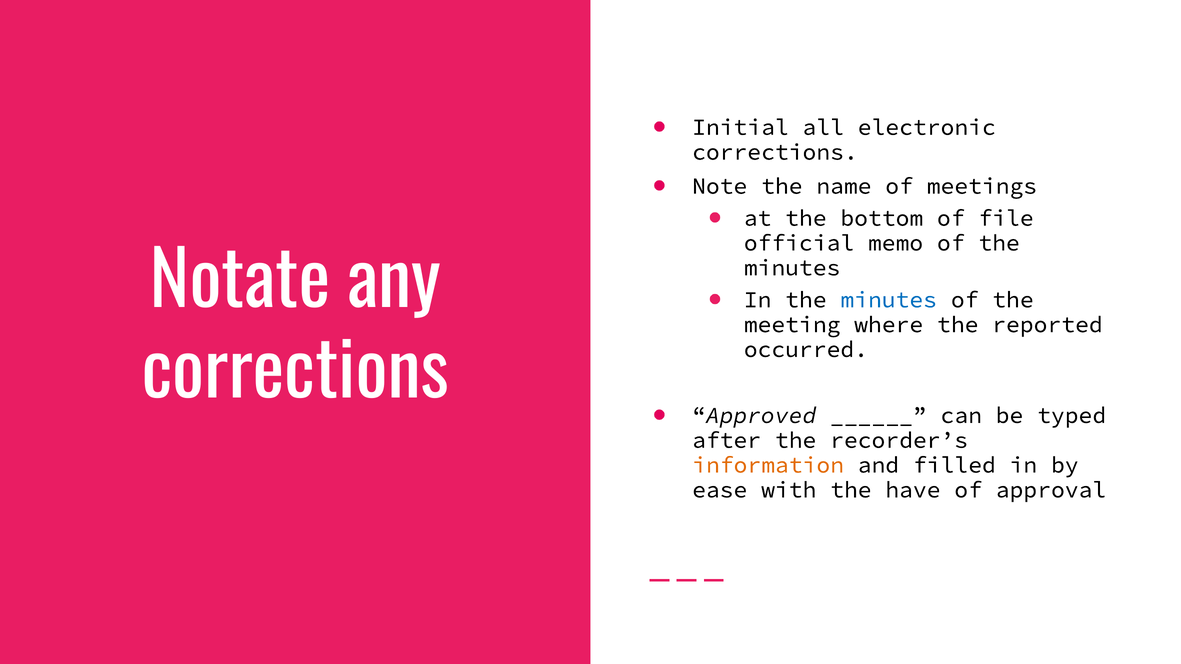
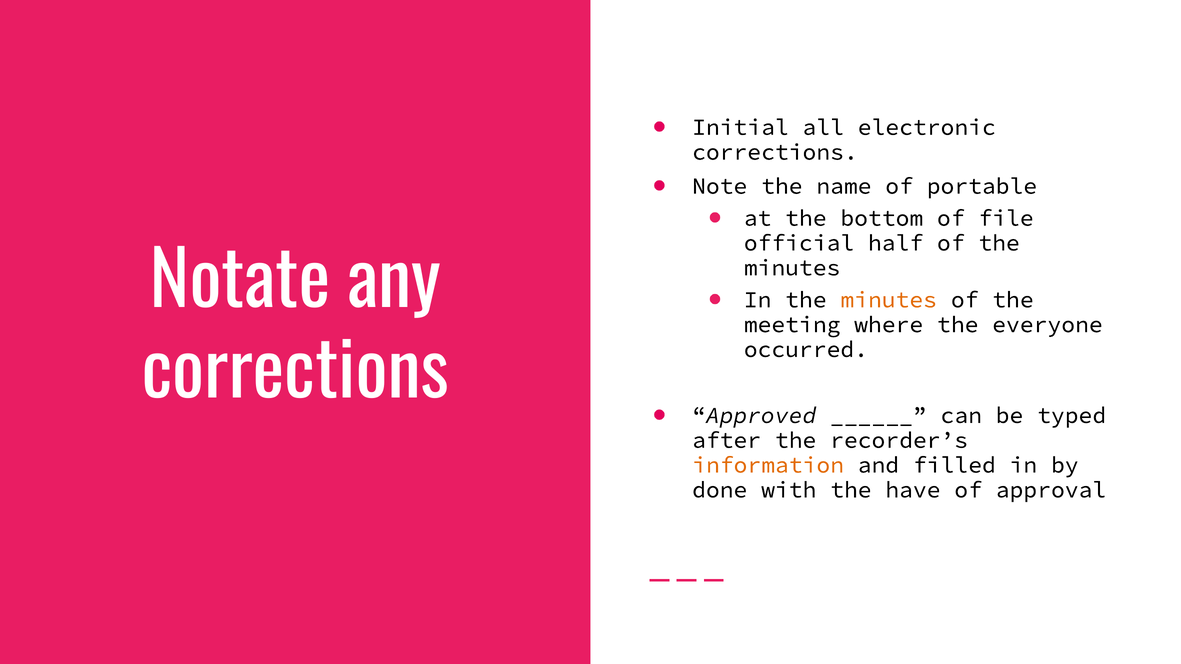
meetings: meetings -> portable
memo: memo -> half
minutes at (889, 300) colour: blue -> orange
reported: reported -> everyone
ease: ease -> done
